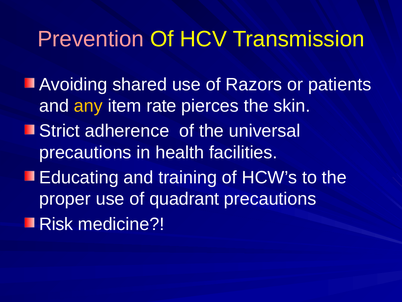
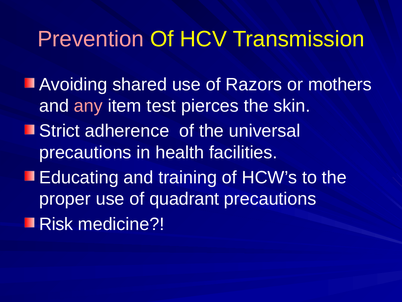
patients: patients -> mothers
any colour: yellow -> pink
rate: rate -> test
